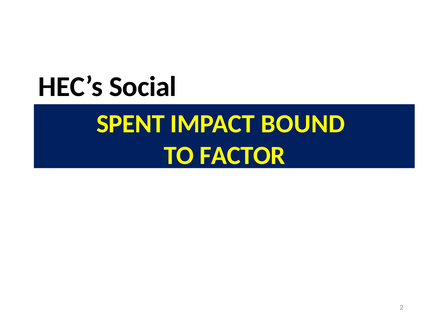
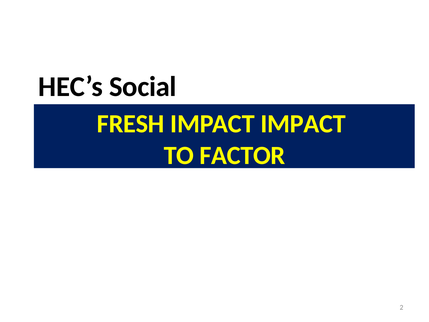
SPENT: SPENT -> FRESH
IMPACT BOUND: BOUND -> IMPACT
